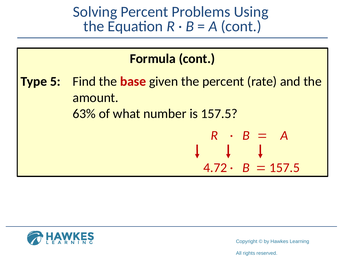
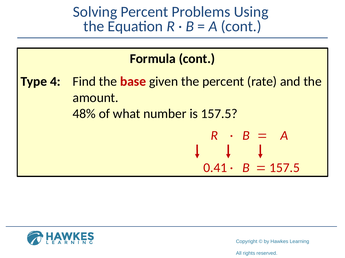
5: 5 -> 4
63%: 63% -> 48%
4.72: 4.72 -> 0.41
